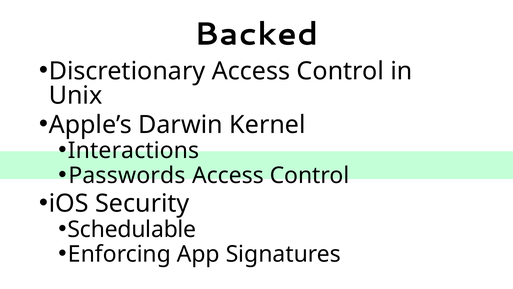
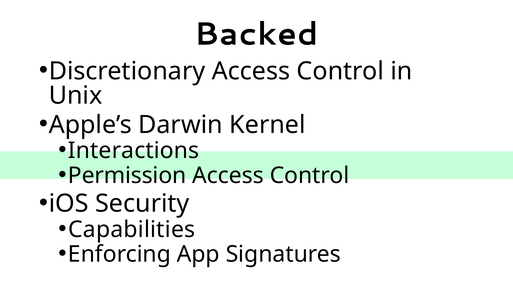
Passwords: Passwords -> Permission
Schedulable: Schedulable -> Capabilities
